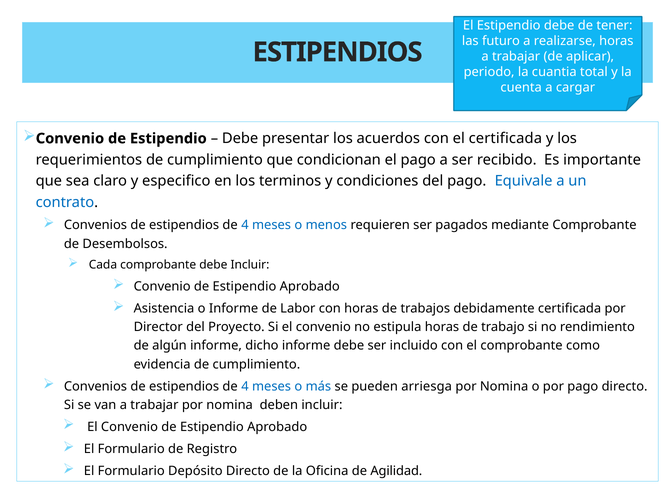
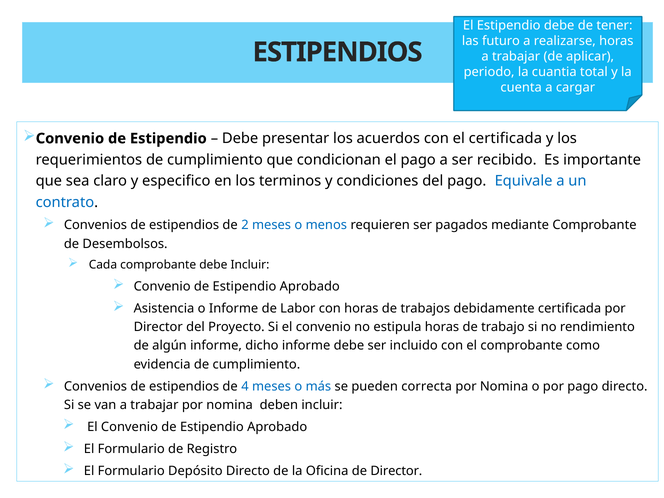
4 at (245, 225): 4 -> 2
arriesga: arriesga -> correcta
de Agilidad: Agilidad -> Director
